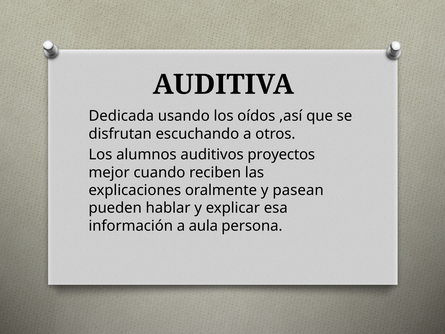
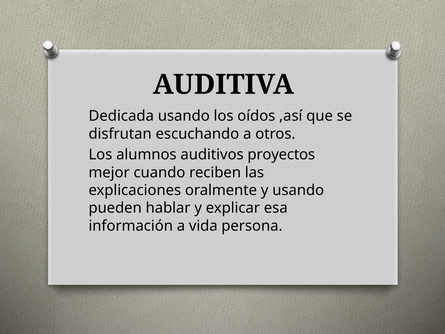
y pasean: pasean -> usando
aula: aula -> vida
